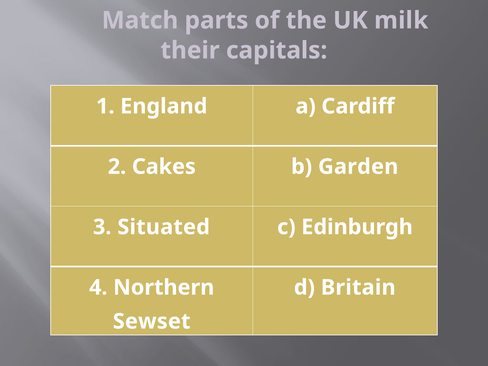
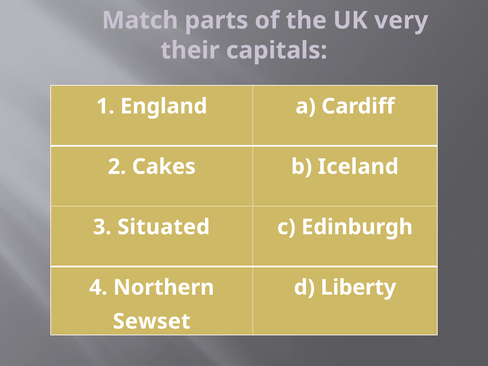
milk: milk -> very
Garden: Garden -> Iceland
Britain: Britain -> Liberty
